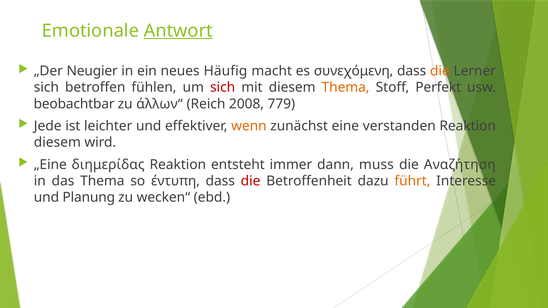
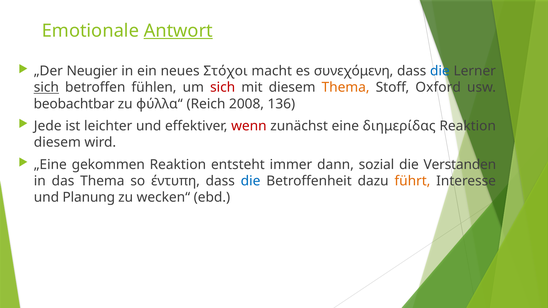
Häufig: Häufig -> Στόχοι
die at (440, 71) colour: orange -> blue
sich at (46, 88) underline: none -> present
Perfekt: Perfekt -> Oxford
άλλων“: άλλων“ -> φύλλα“
779: 779 -> 136
wenn colour: orange -> red
verstanden: verstanden -> διημερίδας
διημερίδας: διημερίδας -> gekommen
muss: muss -> sozial
Αναζήτηση: Αναζήτηση -> Verstanden
die at (251, 181) colour: red -> blue
